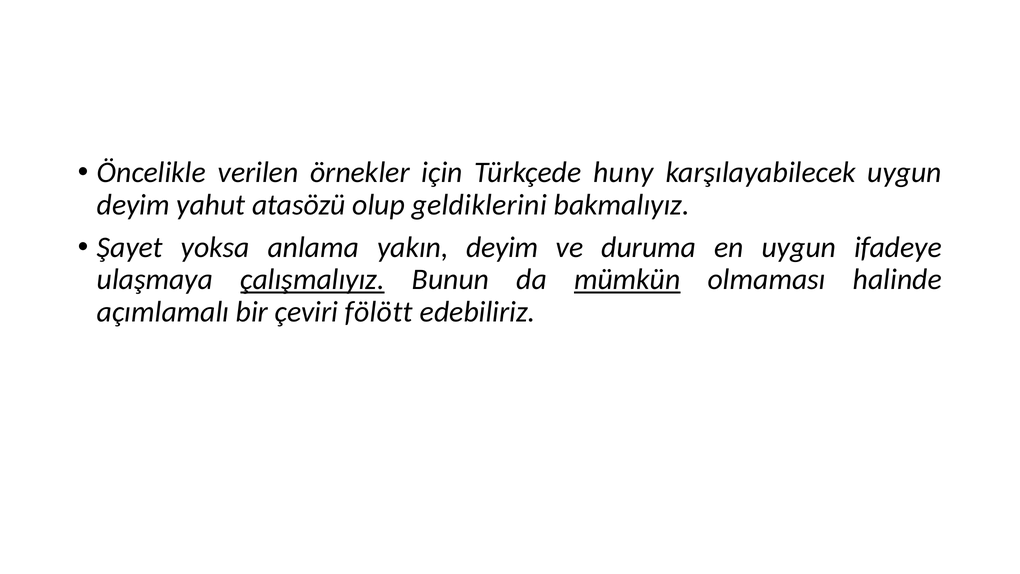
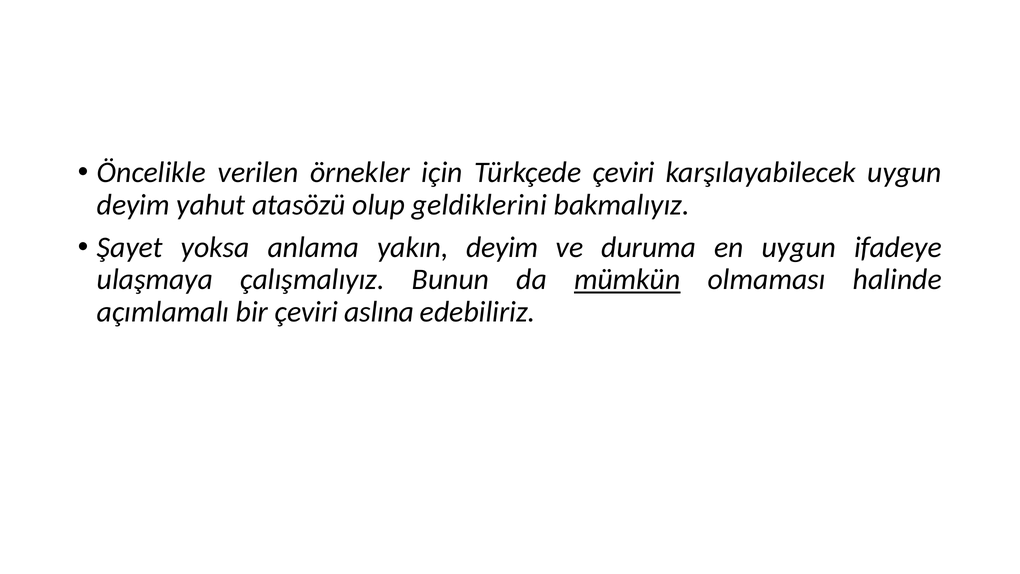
Türkçede huny: huny -> çeviri
çalışmalıyız underline: present -> none
fölött: fölött -> aslına
